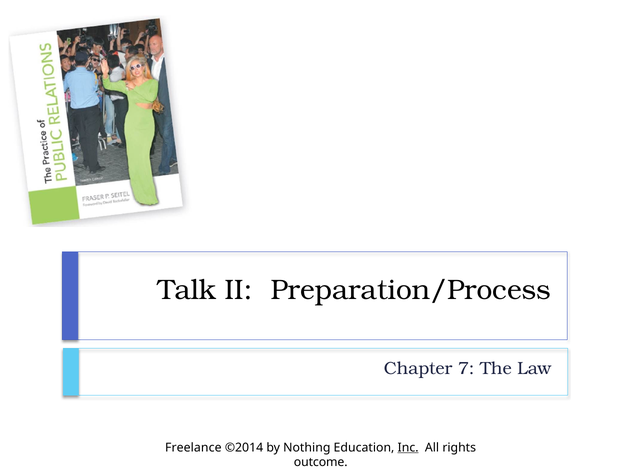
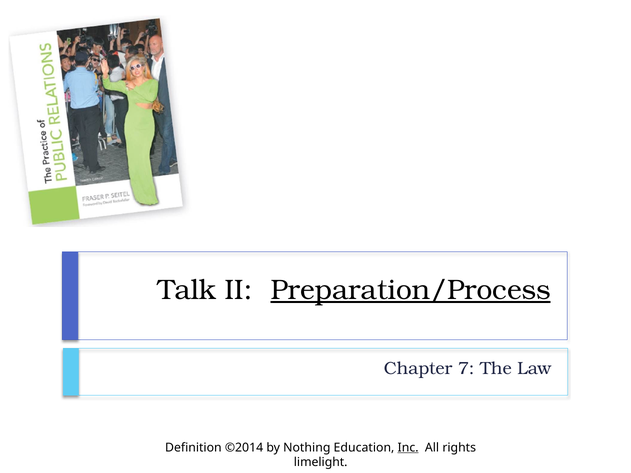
Preparation/Process underline: none -> present
Freelance: Freelance -> Definition
outcome: outcome -> limelight
